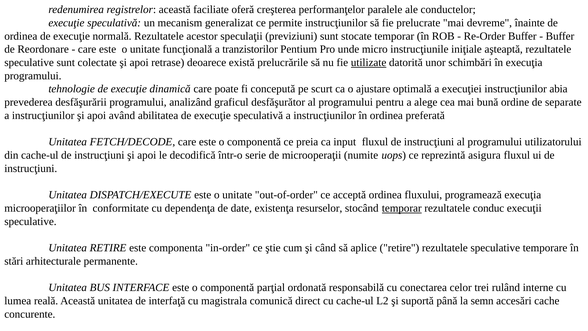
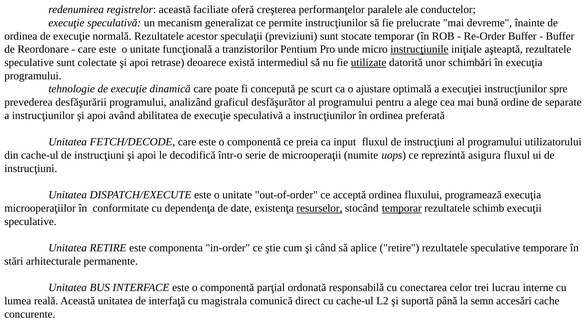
instrucţiunile underline: none -> present
prelucrările: prelucrările -> intermediul
abia: abia -> spre
resurselor underline: none -> present
conduc: conduc -> schimb
rulând: rulând -> lucrau
